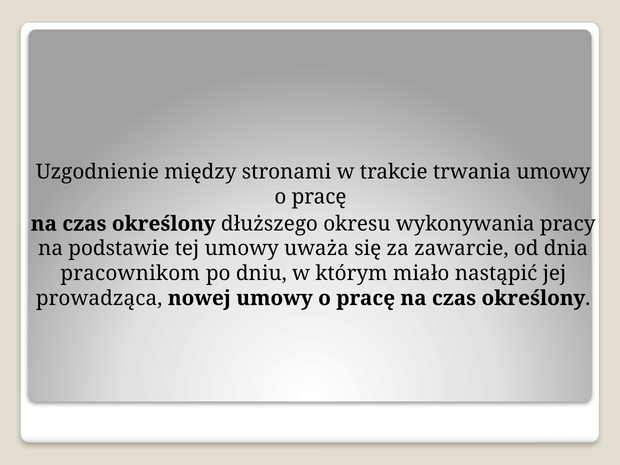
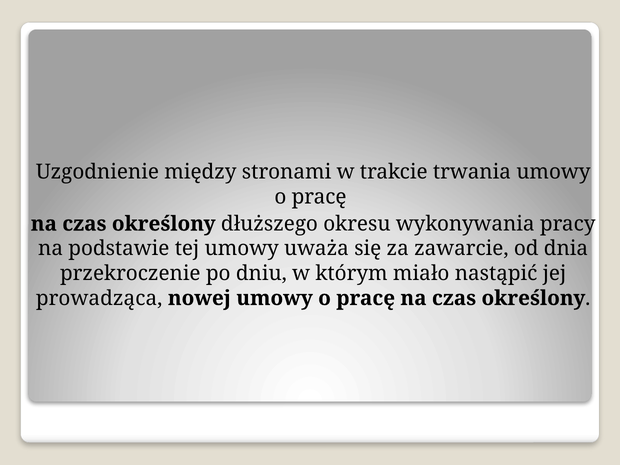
pracownikom: pracownikom -> przekroczenie
